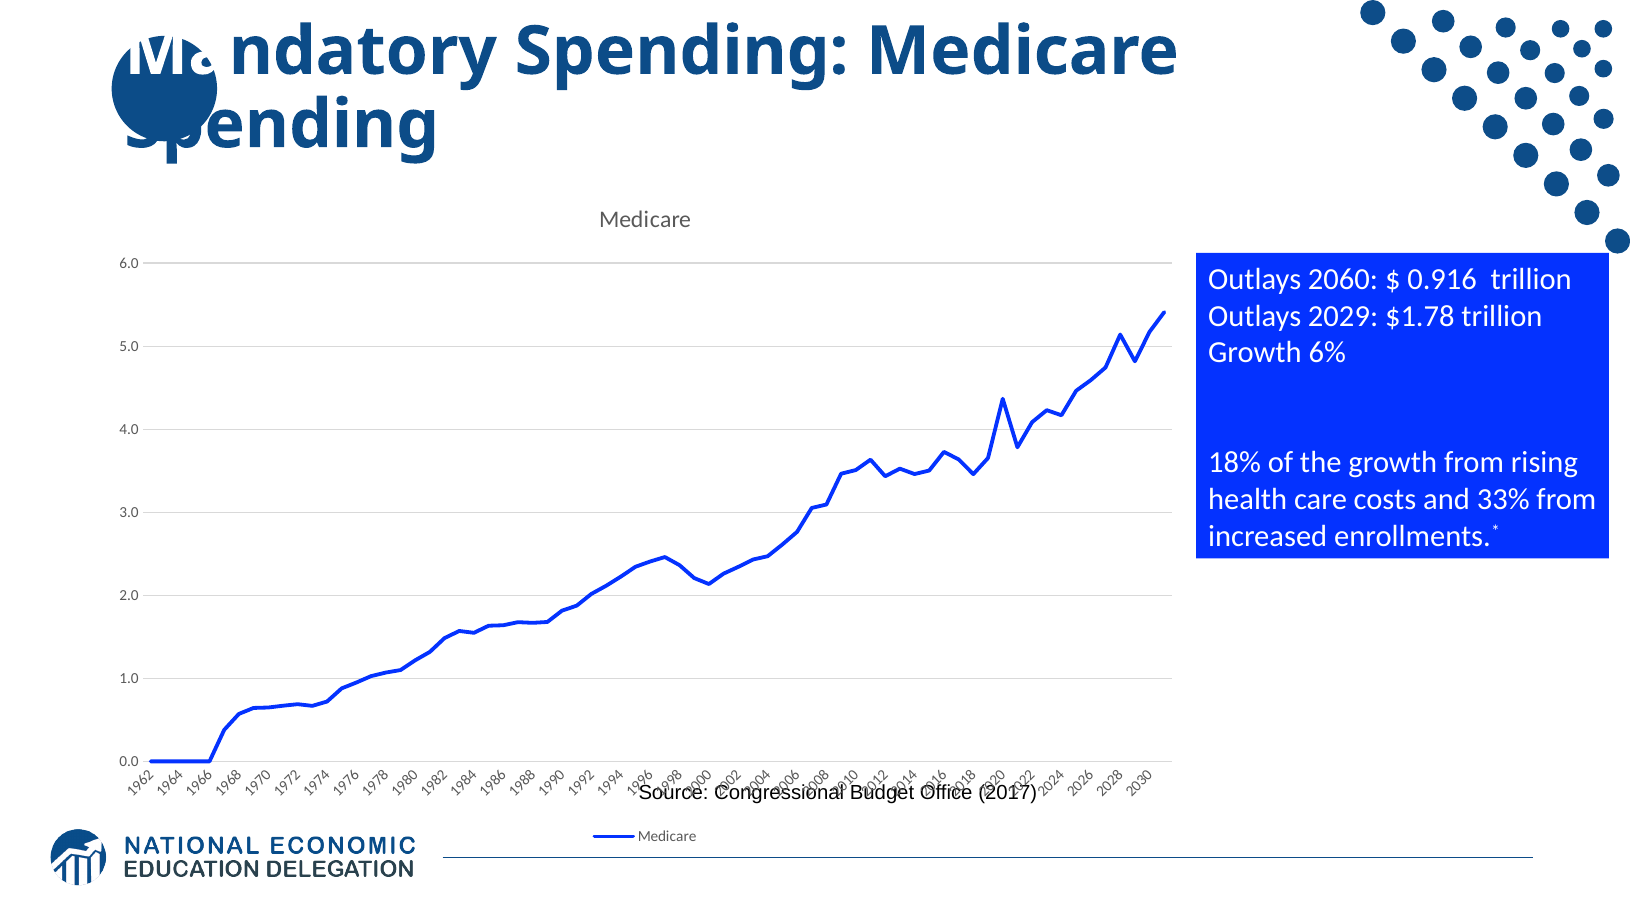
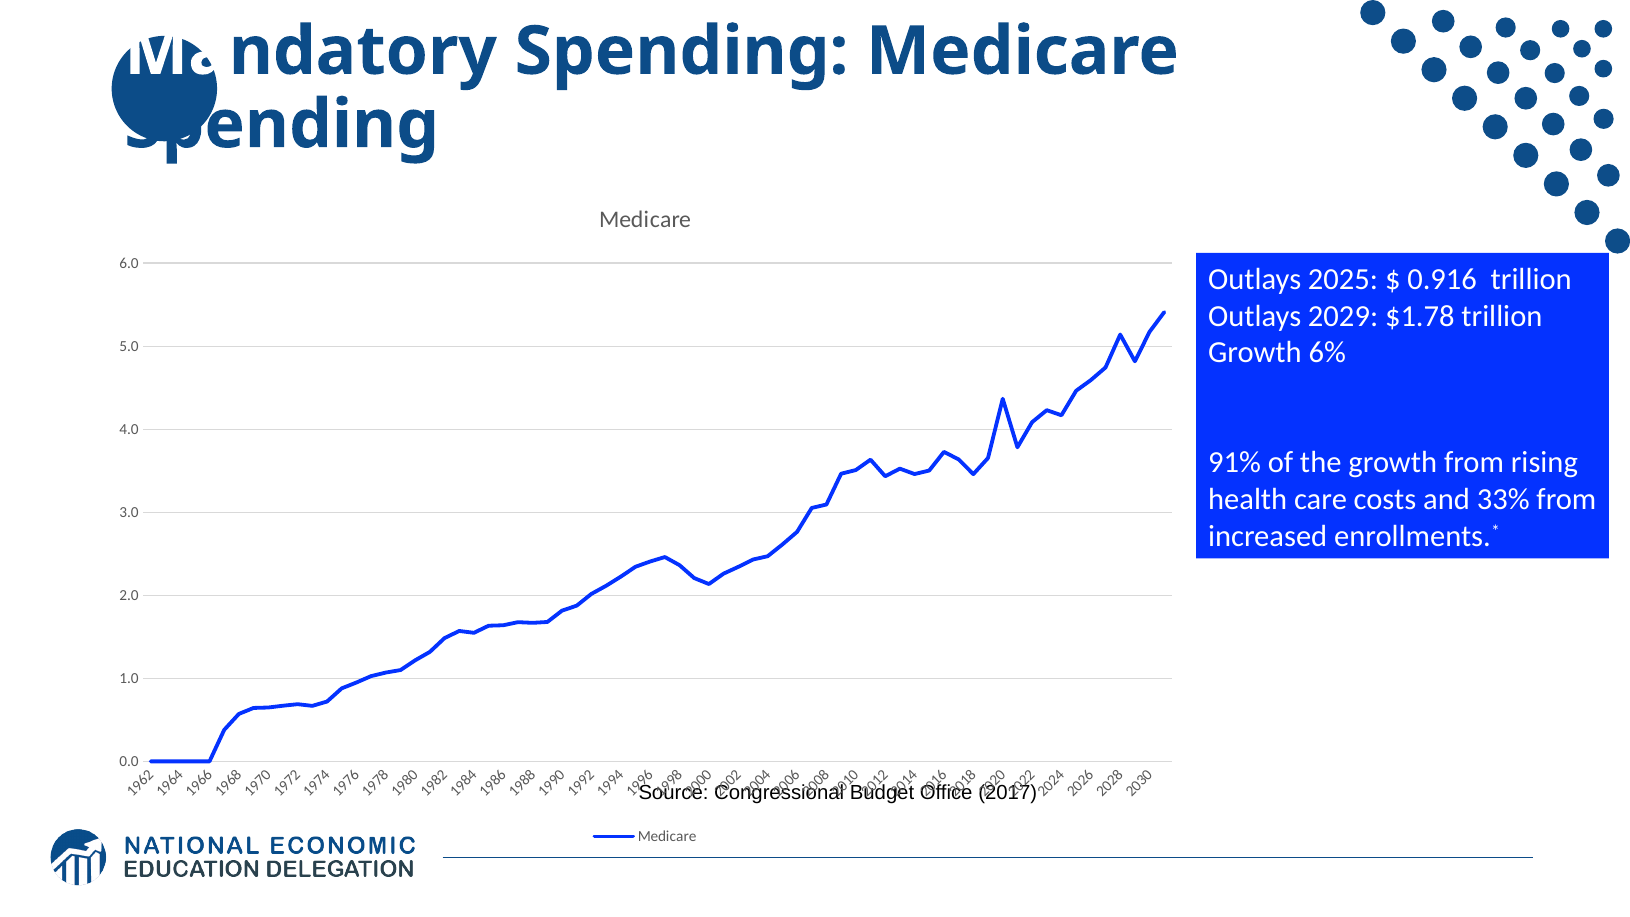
2060: 2060 -> 2025
18%: 18% -> 91%
